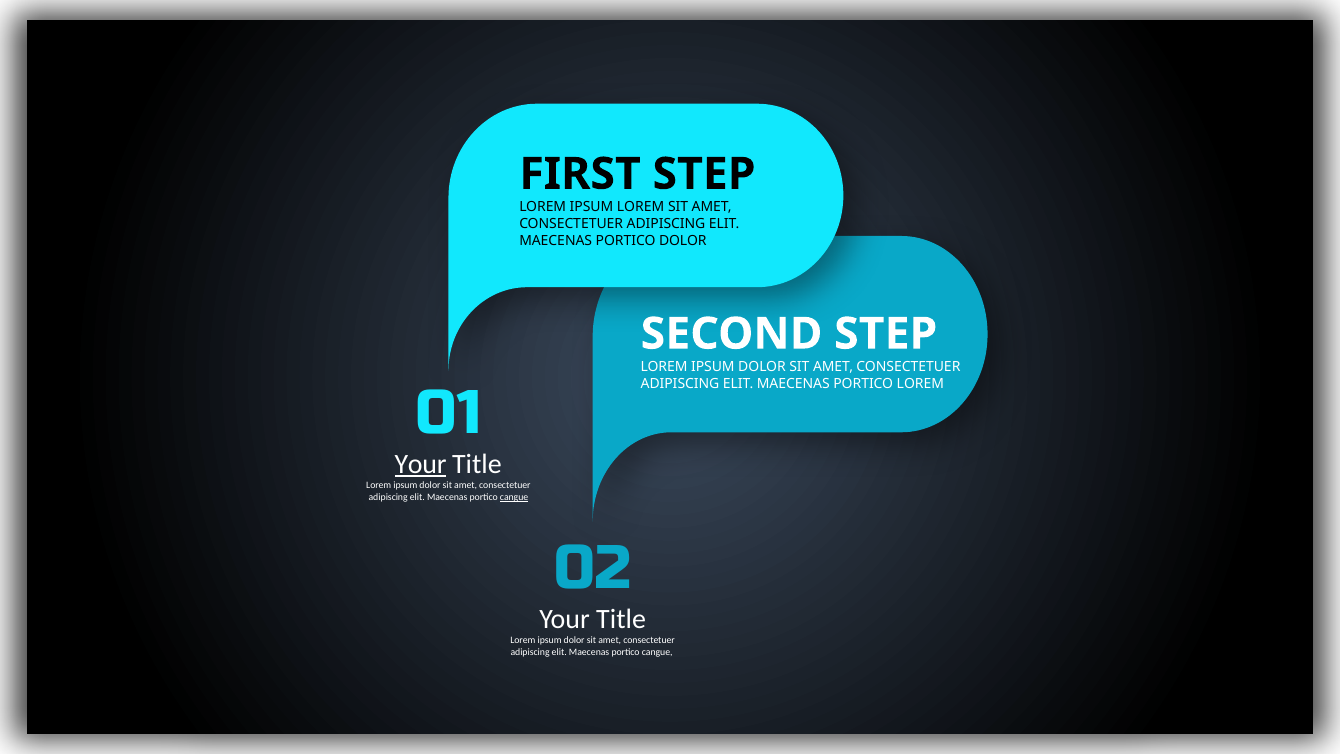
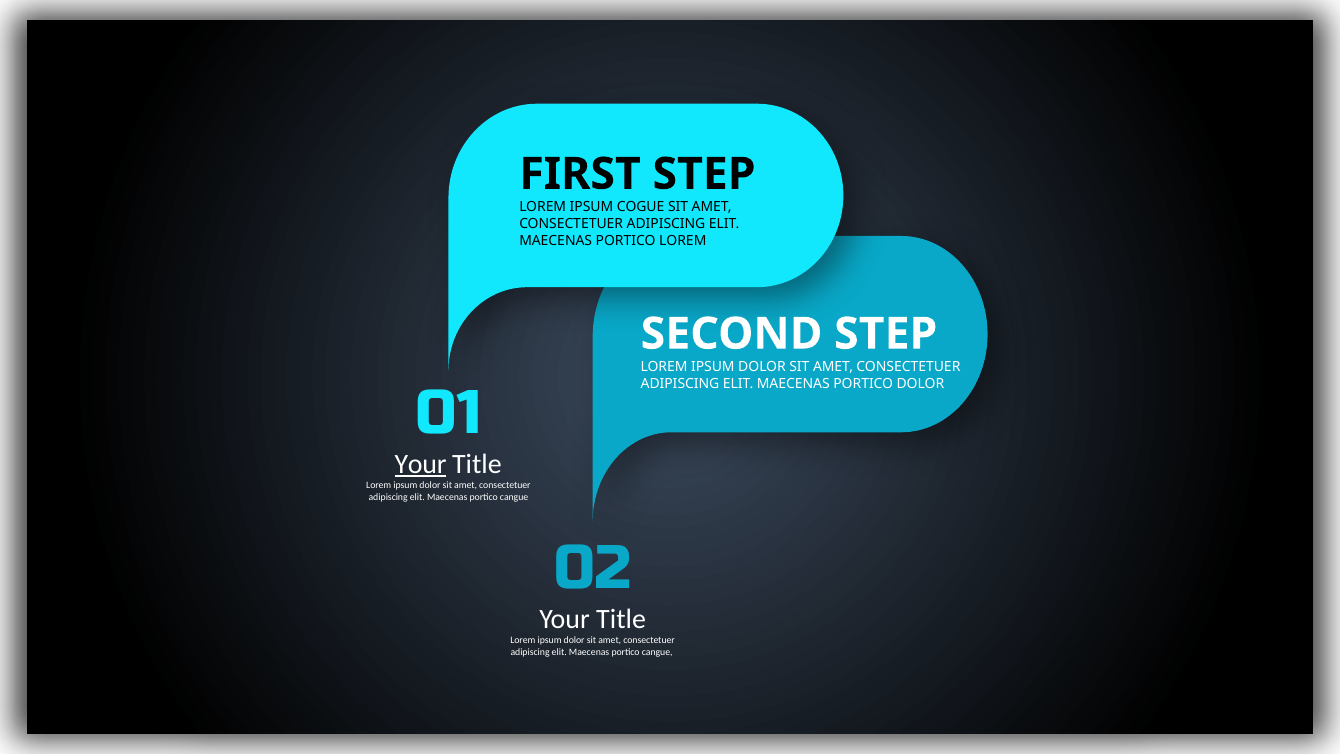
LOREM at (641, 207): LOREM -> COGUE
PORTICO DOLOR: DOLOR -> LOREM
PORTICO LOREM: LOREM -> DOLOR
cangue at (514, 497) underline: present -> none
